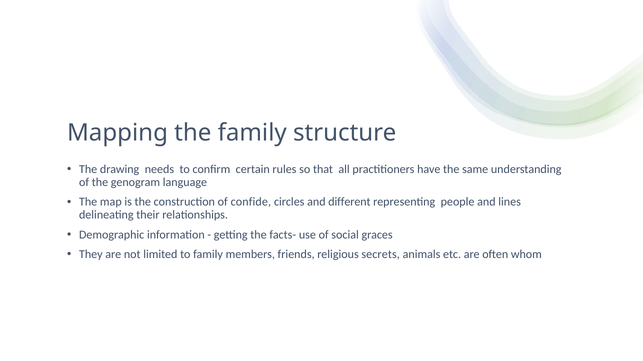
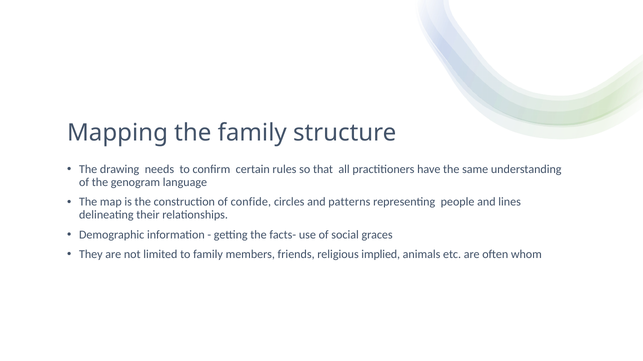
different: different -> patterns
secrets: secrets -> implied
